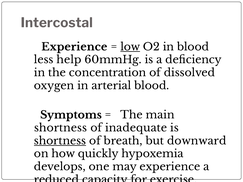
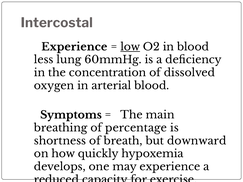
help: help -> lung
shortness at (61, 128): shortness -> breathing
inadequate: inadequate -> percentage
shortness at (60, 141) underline: present -> none
